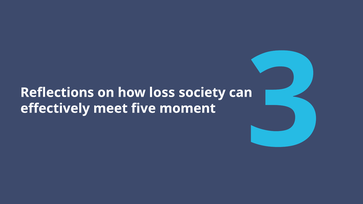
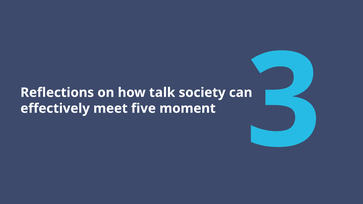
loss: loss -> talk
